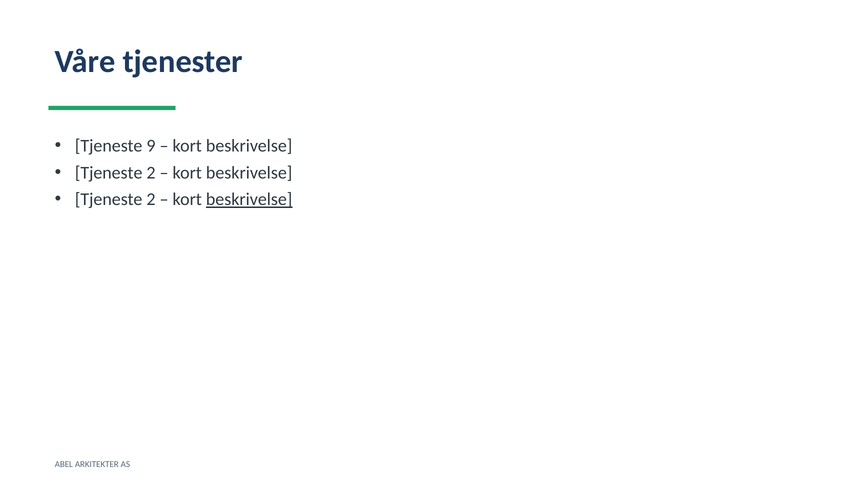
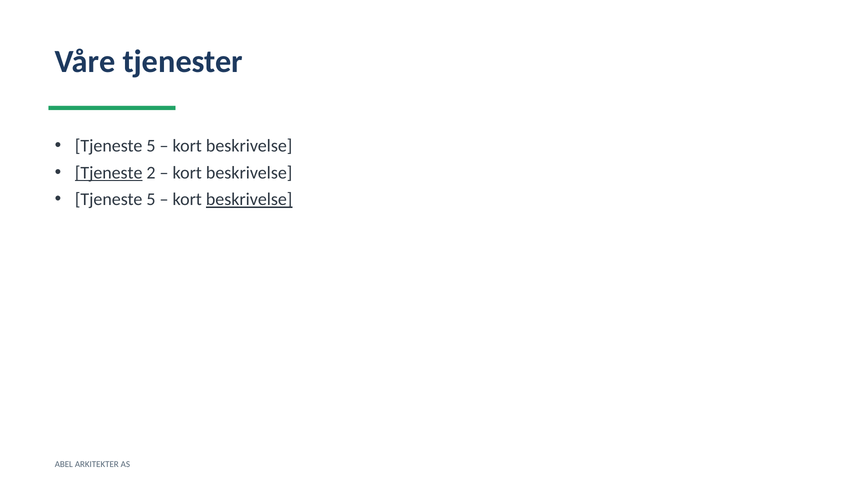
9 at (151, 146): 9 -> 5
Tjeneste at (109, 173) underline: none -> present
2 at (151, 200): 2 -> 5
